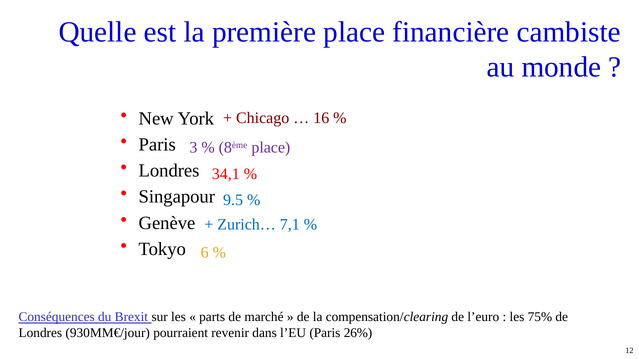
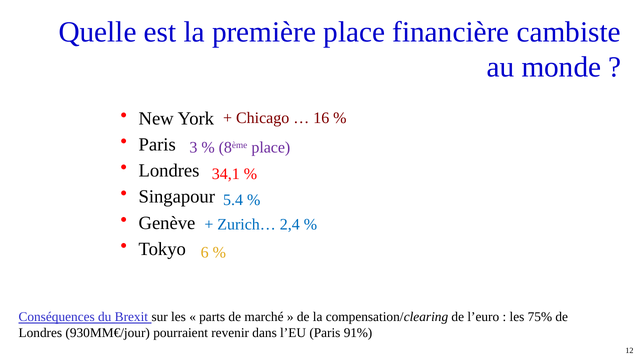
9.5: 9.5 -> 5.4
7,1: 7,1 -> 2,4
26%: 26% -> 91%
